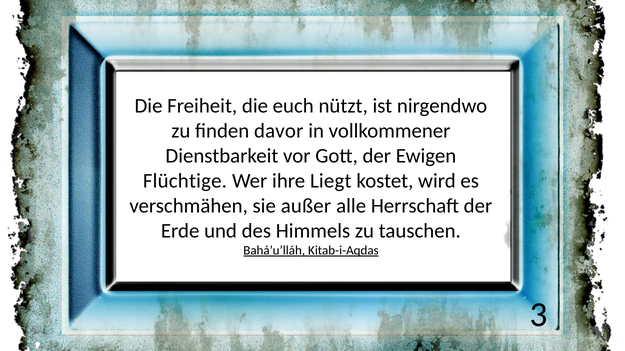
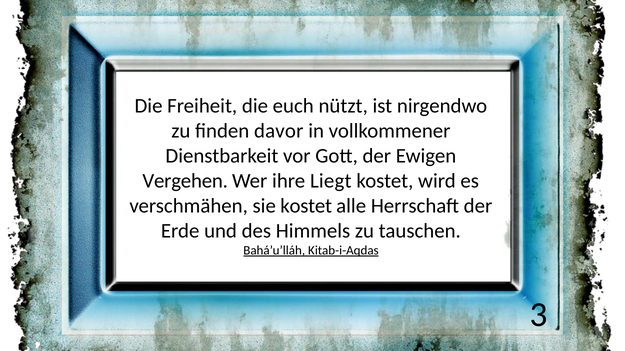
Flüchtige: Flüchtige -> Vergehen
sie außer: außer -> kostet
